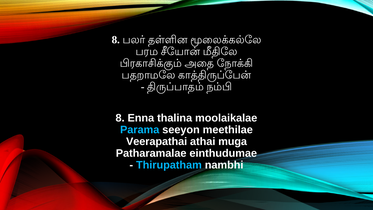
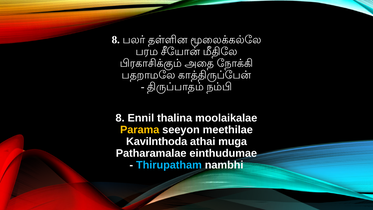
Enna: Enna -> Ennil
Parama colour: light blue -> yellow
Veerapathai: Veerapathai -> Kavilnthoda
